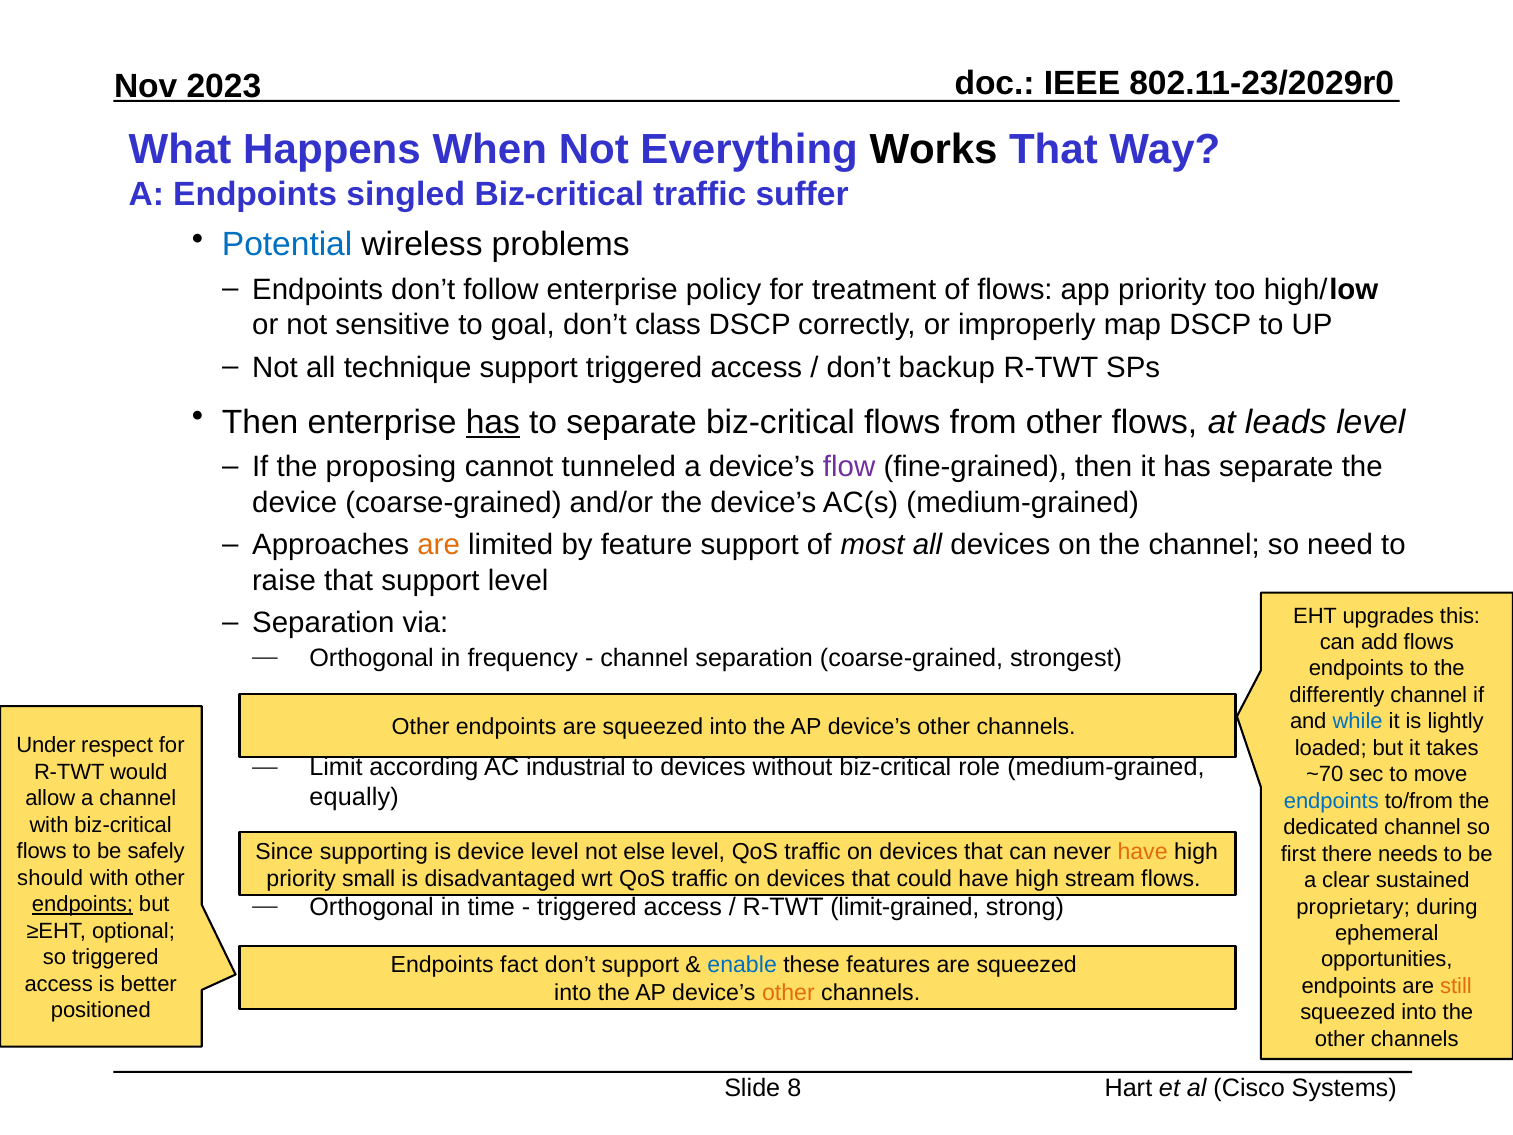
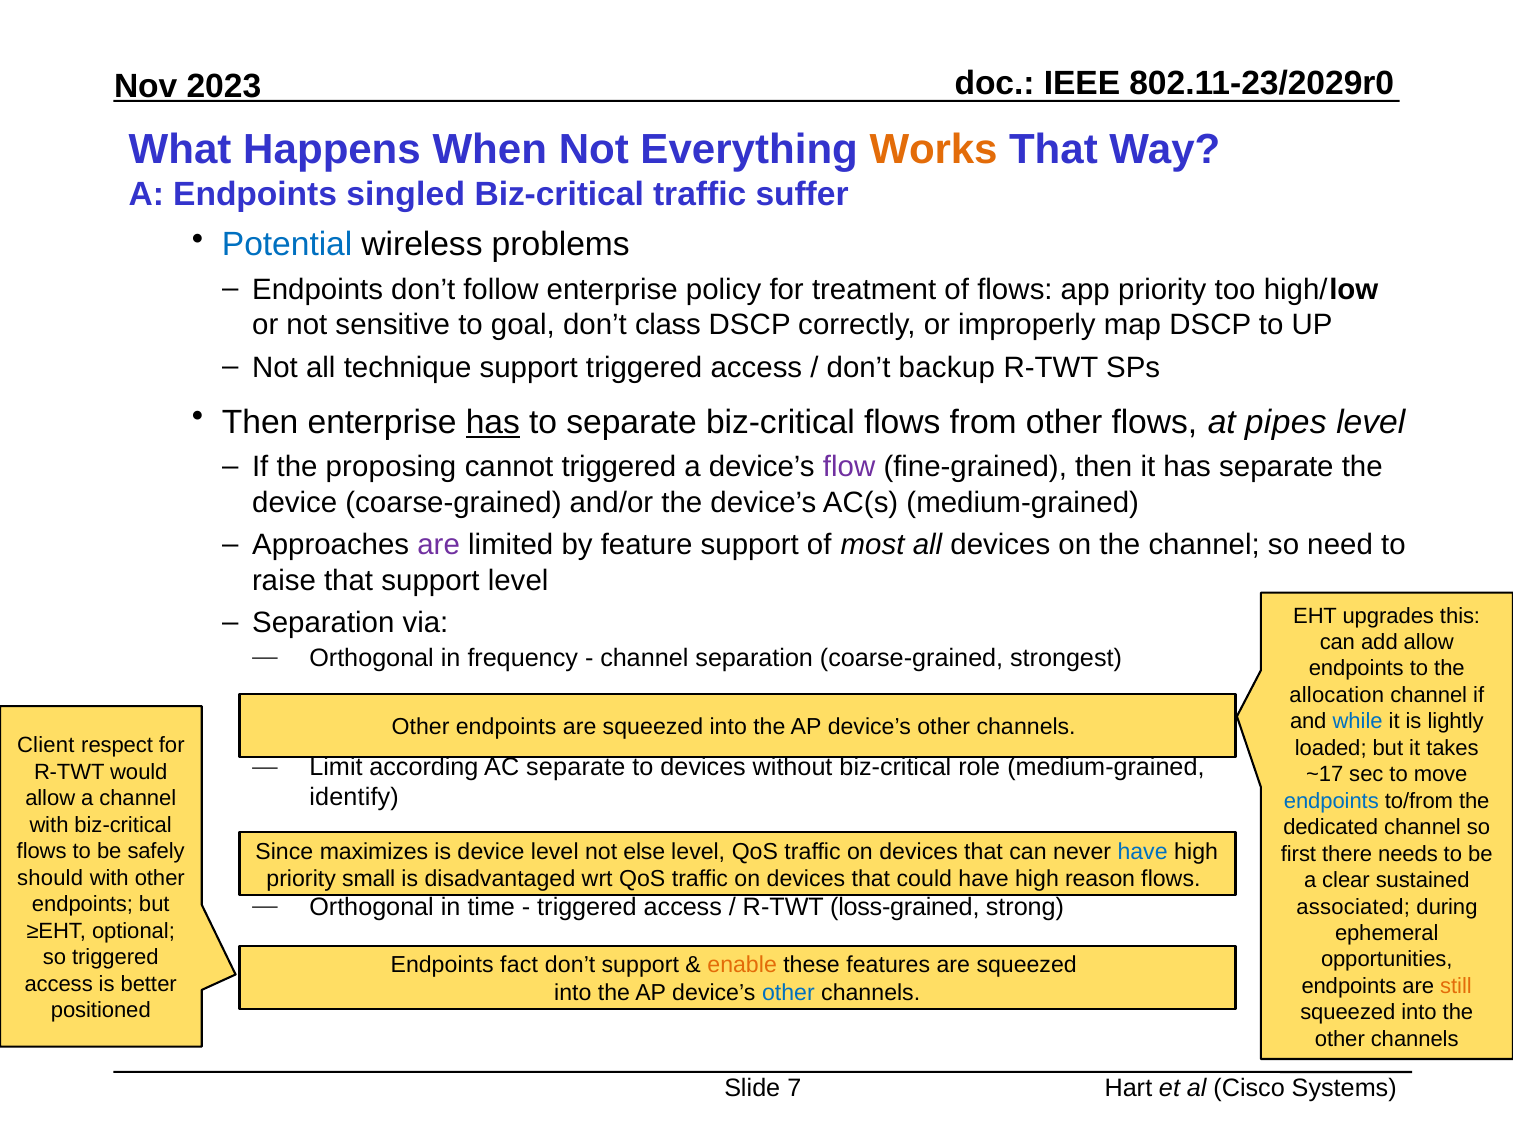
Works colour: black -> orange
leads: leads -> pipes
cannot tunneled: tunneled -> triggered
are at (439, 545) colour: orange -> purple
add flows: flows -> allow
differently: differently -> allocation
Under: Under -> Client
AC industrial: industrial -> separate
~70: ~70 -> ~17
equally: equally -> identify
supporting: supporting -> maximizes
have at (1143, 851) colour: orange -> blue
stream: stream -> reason
limit-grained: limit-grained -> loss-grained
endpoints at (83, 904) underline: present -> none
proprietary: proprietary -> associated
enable colour: blue -> orange
other at (788, 993) colour: orange -> blue
8: 8 -> 7
